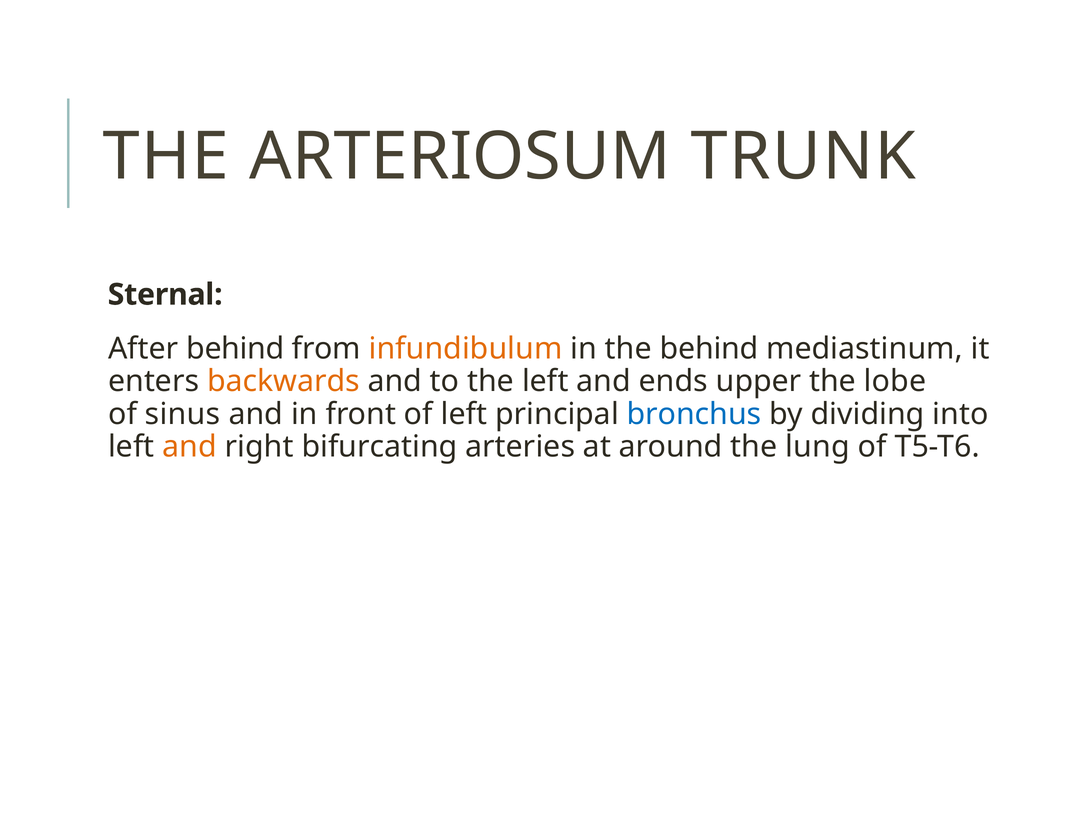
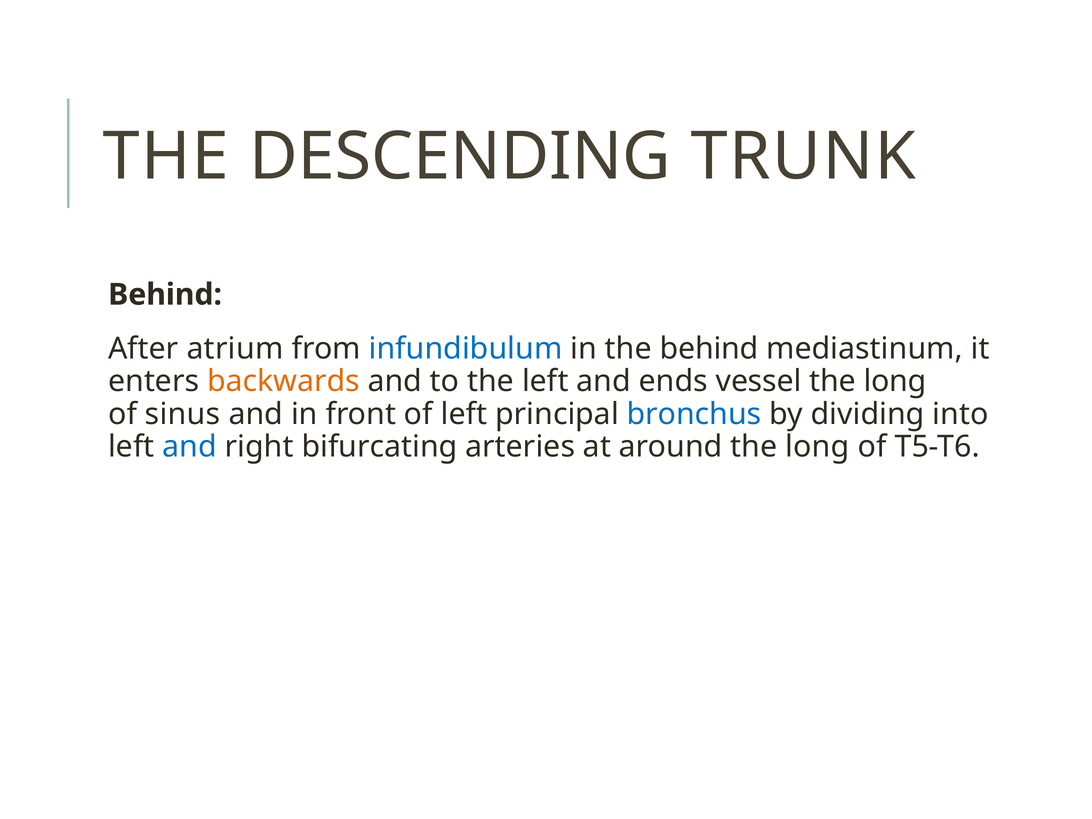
ARTERIOSUM: ARTERIOSUM -> DESCENDING
Sternal at (165, 295): Sternal -> Behind
After behind: behind -> atrium
infundibulum colour: orange -> blue
upper: upper -> vessel
lobe at (895, 381): lobe -> long
and at (190, 447) colour: orange -> blue
around the lung: lung -> long
